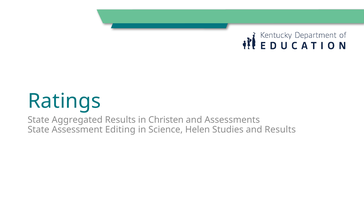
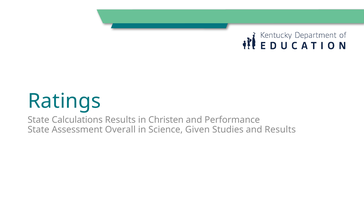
Aggregated: Aggregated -> Calculations
Assessments: Assessments -> Performance
Editing: Editing -> Overall
Helen: Helen -> Given
